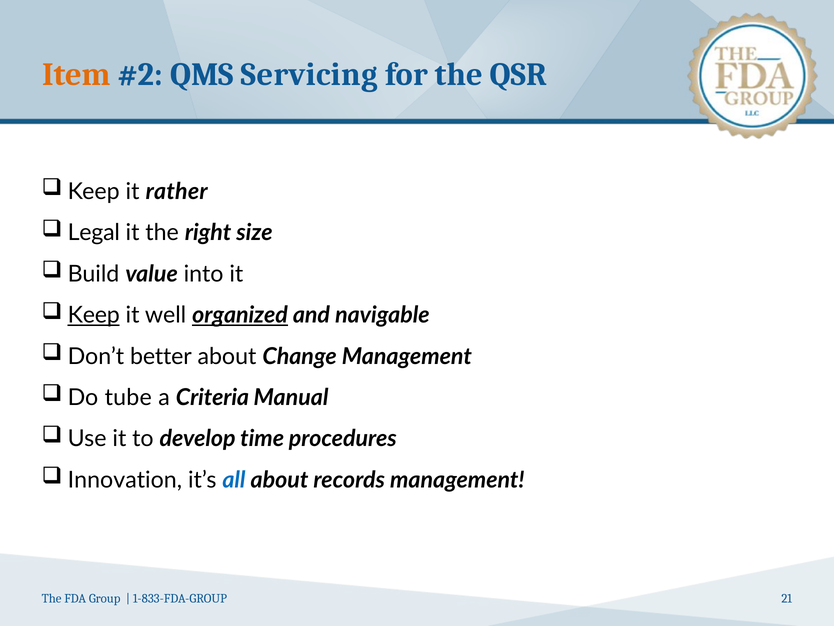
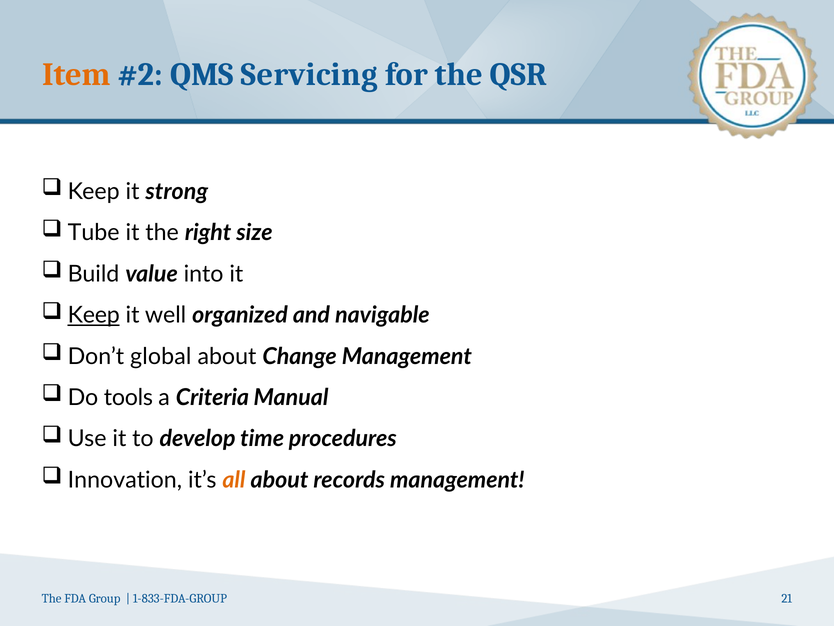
rather: rather -> strong
Legal: Legal -> Tube
organized underline: present -> none
better: better -> global
tube: tube -> tools
all colour: blue -> orange
